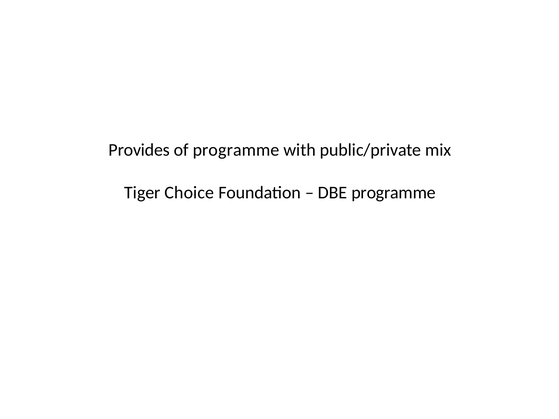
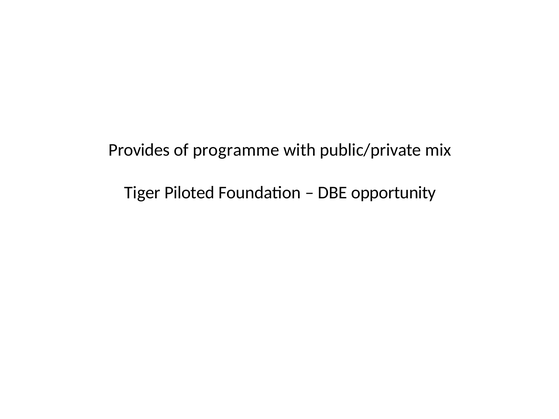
Choice: Choice -> Piloted
DBE programme: programme -> opportunity
